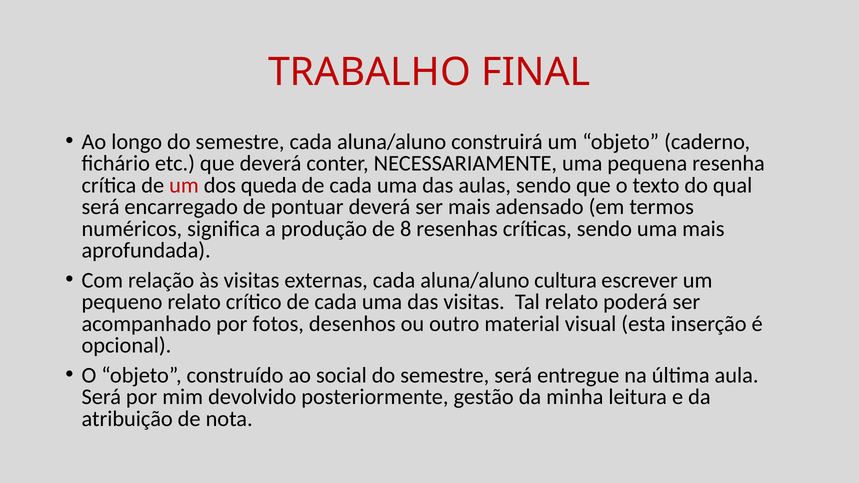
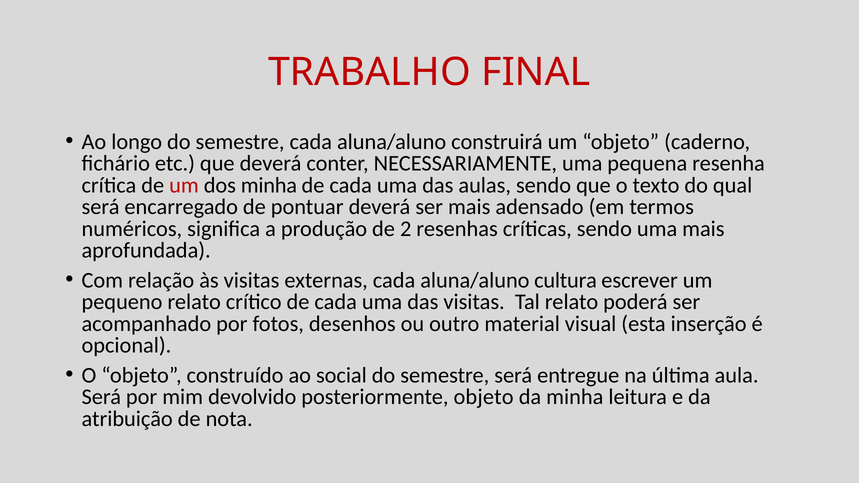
dos queda: queda -> minha
8: 8 -> 2
posteriormente gestão: gestão -> objeto
